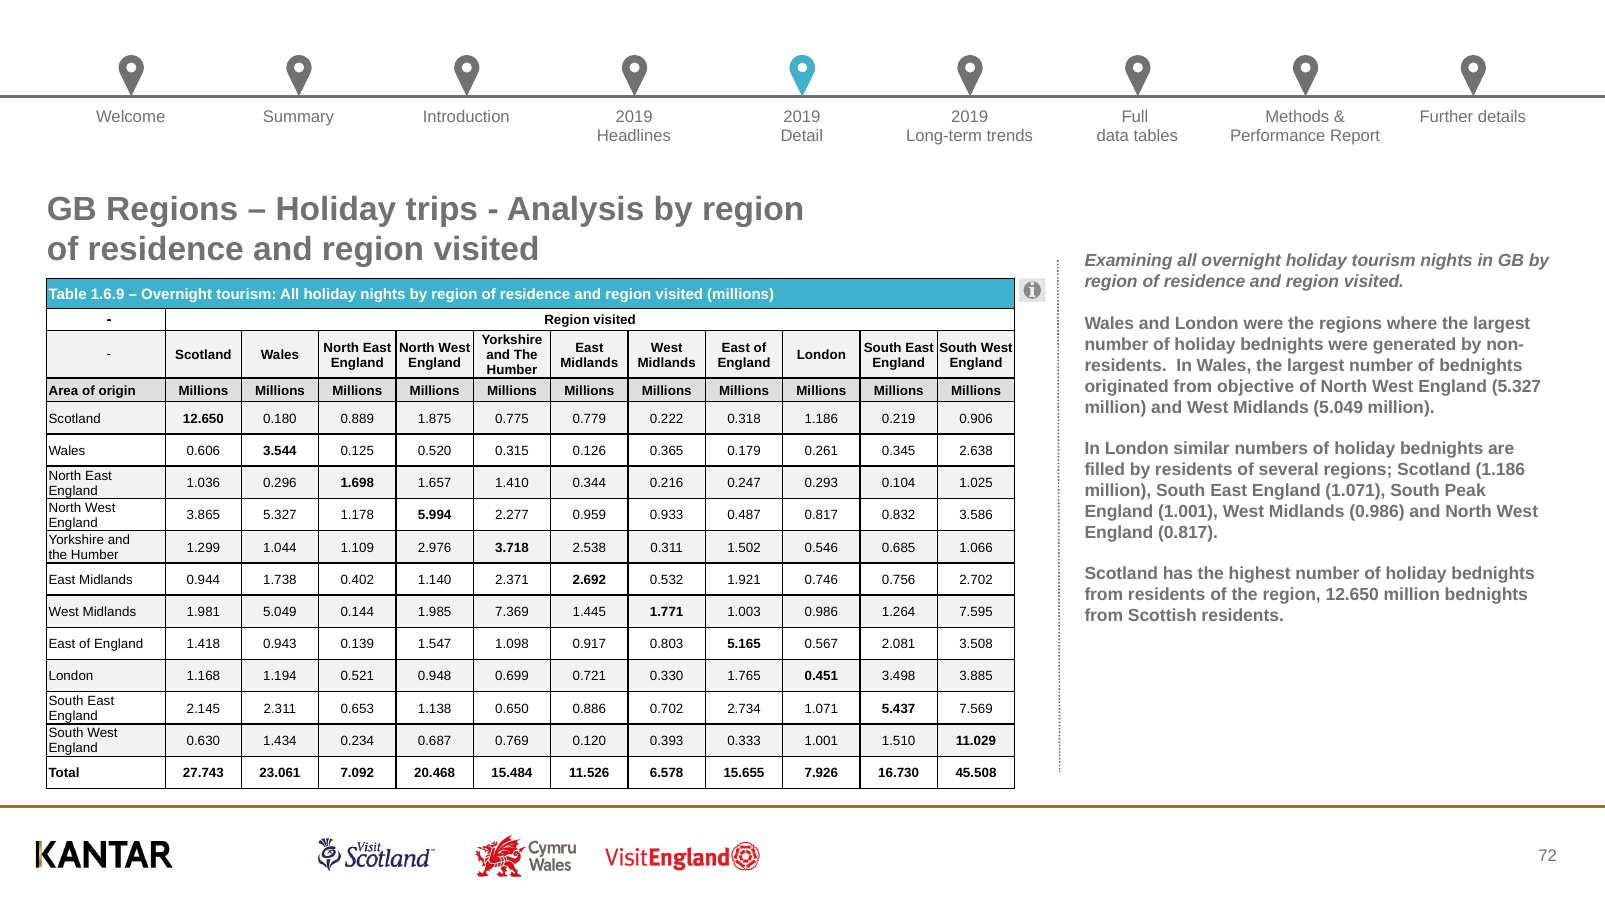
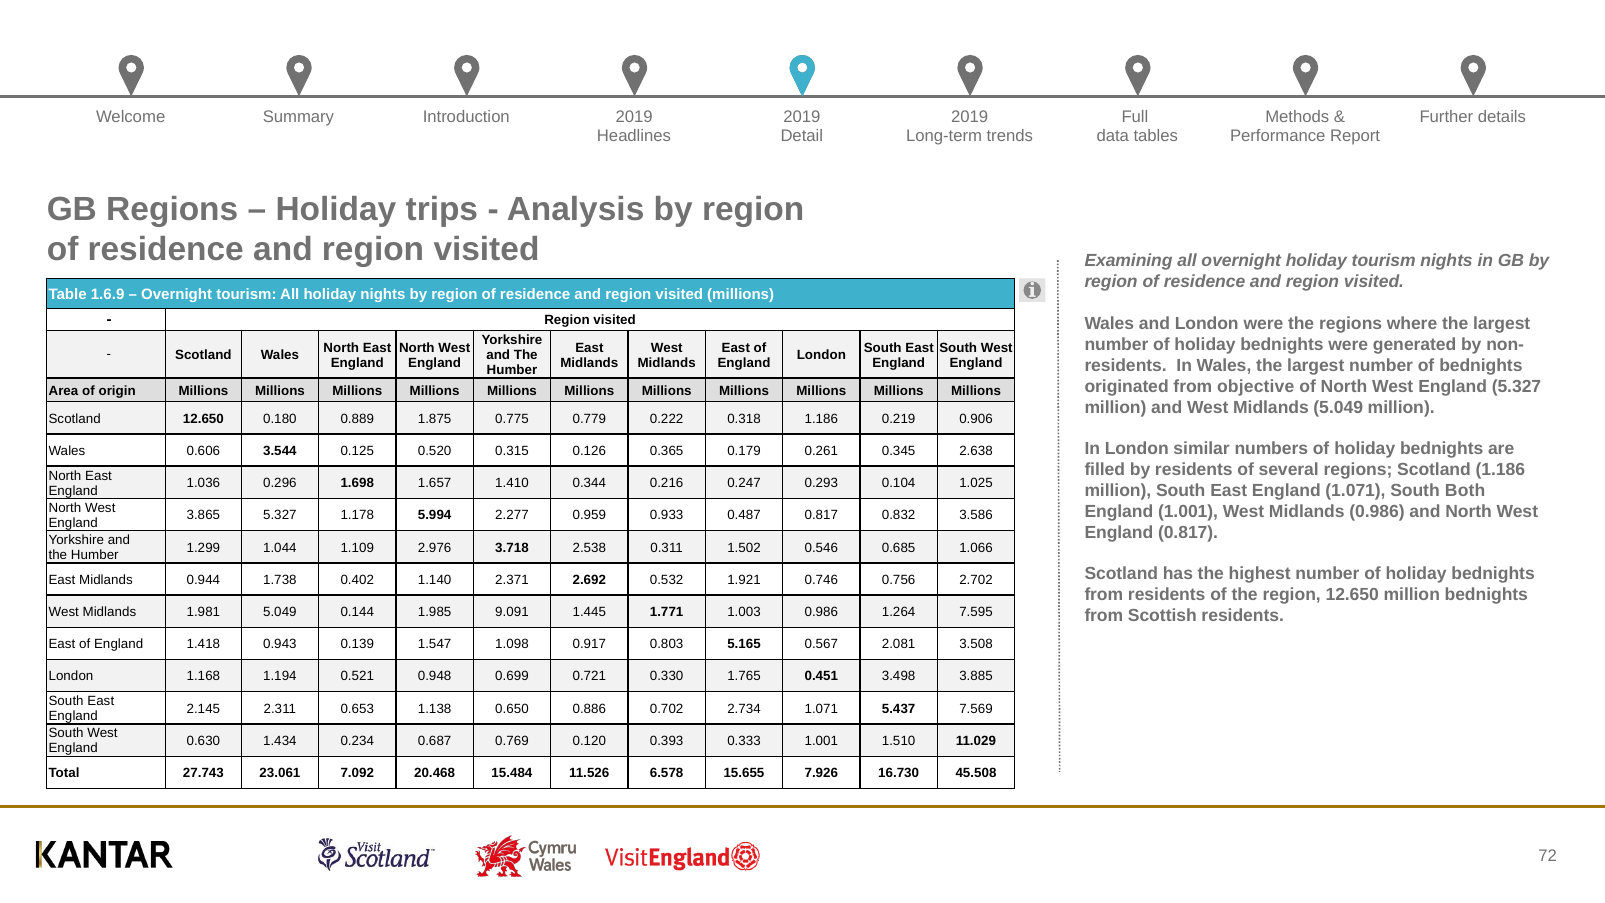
Peak: Peak -> Both
7.369: 7.369 -> 9.091
